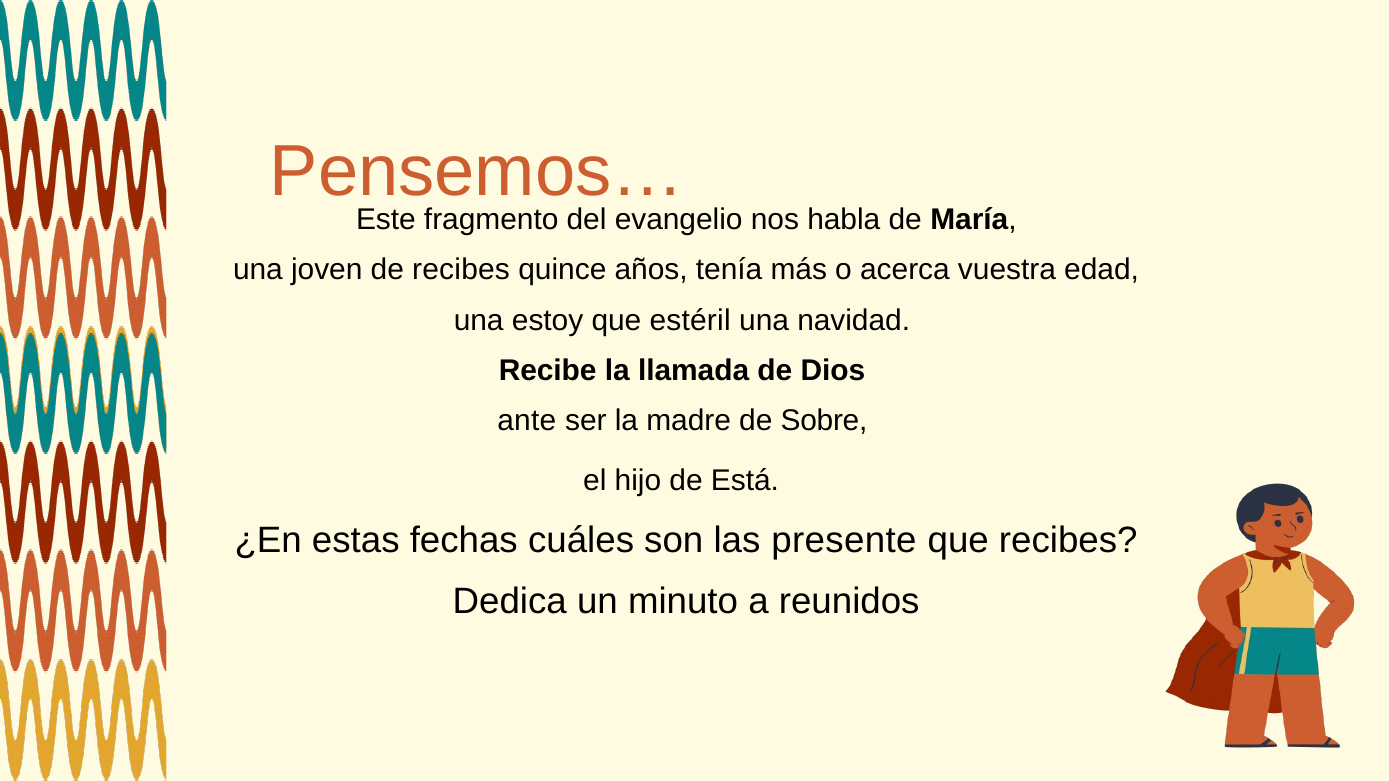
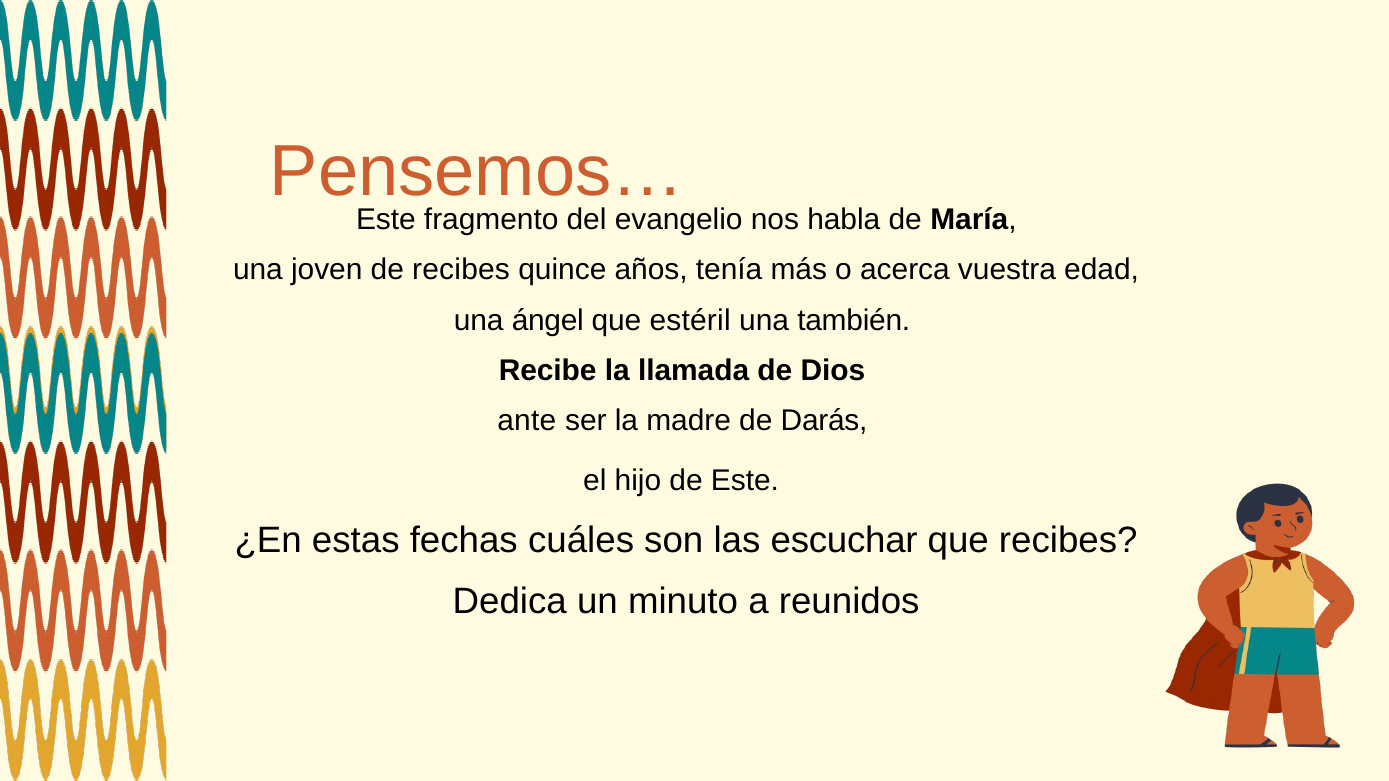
estoy: estoy -> ángel
navidad: navidad -> también
Sobre: Sobre -> Darás
de Está: Está -> Este
presente: presente -> escuchar
